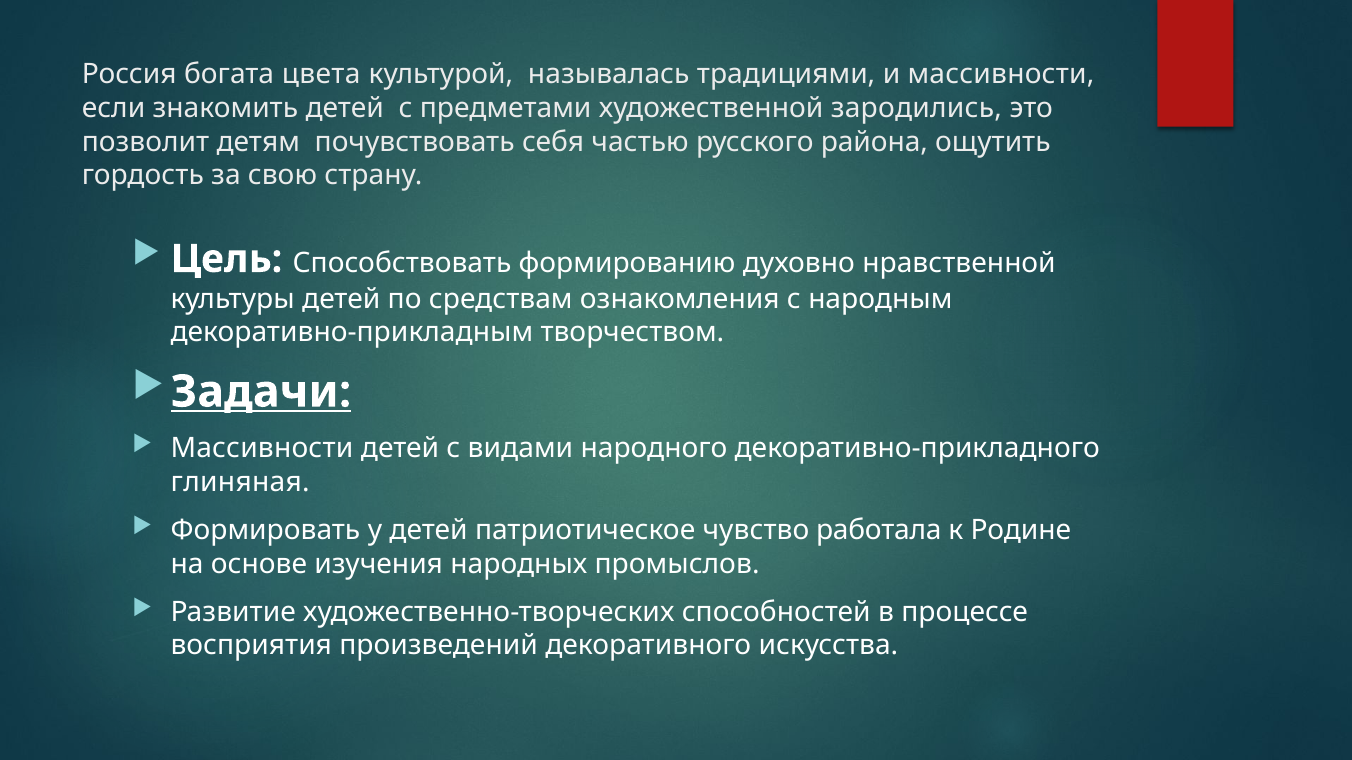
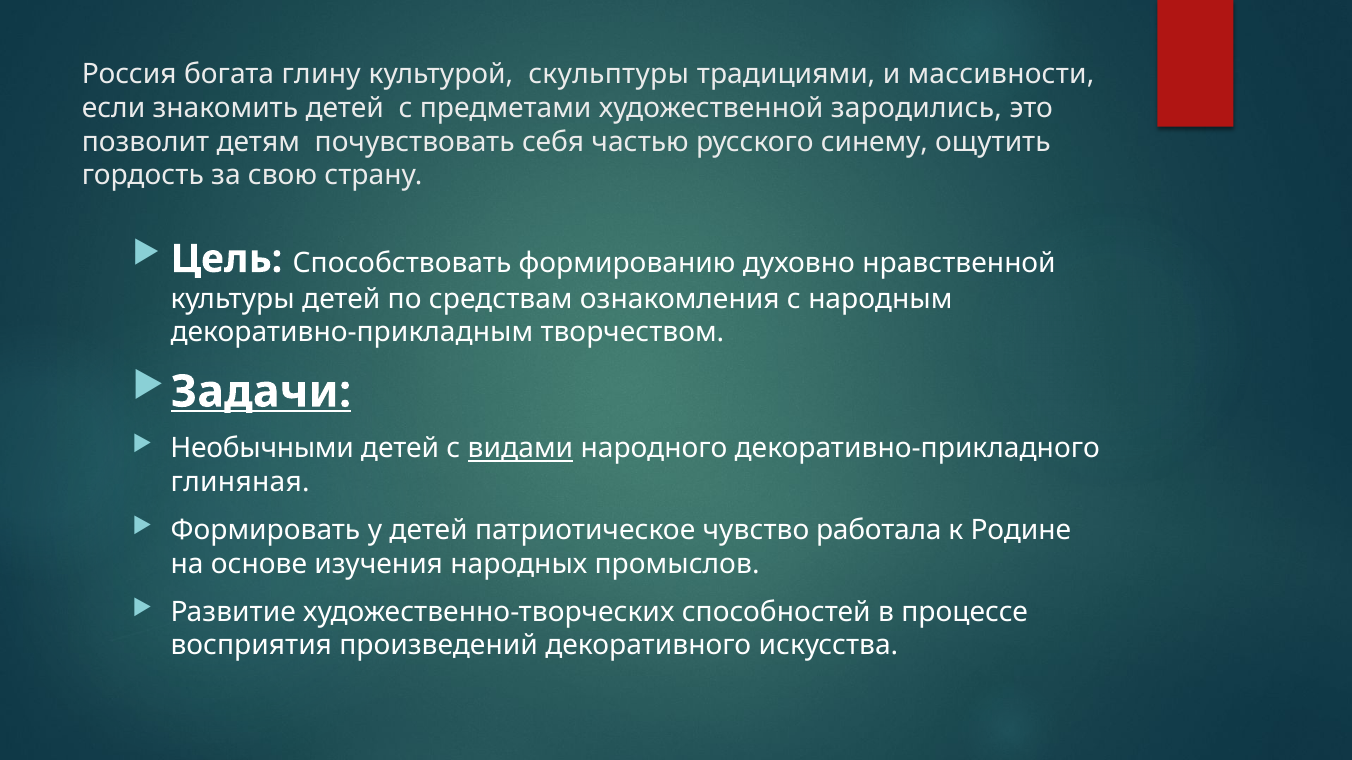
цвета: цвета -> глину
называлась: называлась -> скульптуры
района: района -> синему
Массивности at (262, 449): Массивности -> Необычными
видами underline: none -> present
